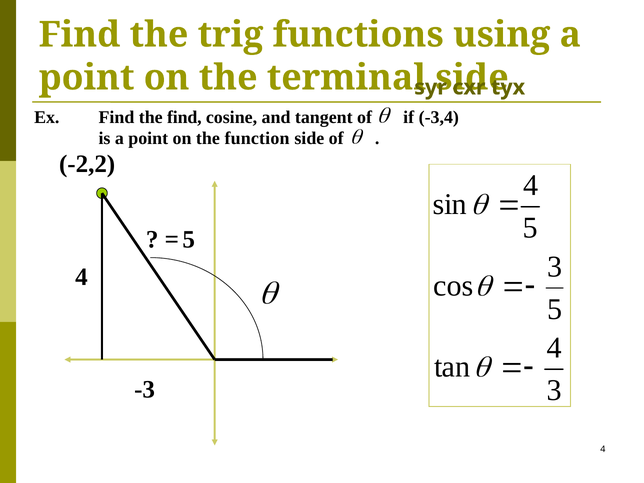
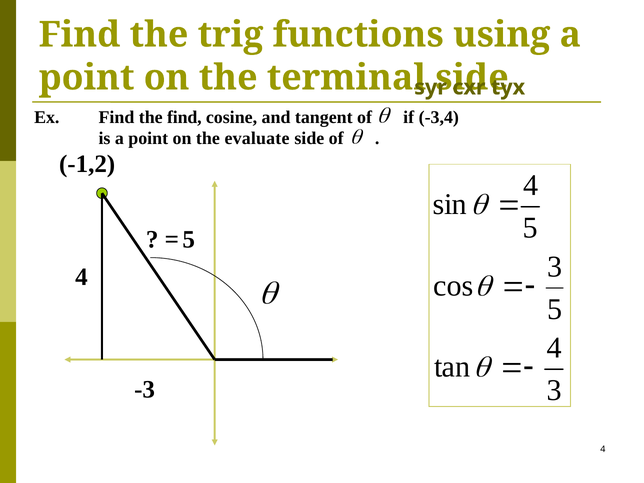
function: function -> evaluate
-2,2: -2,2 -> -1,2
